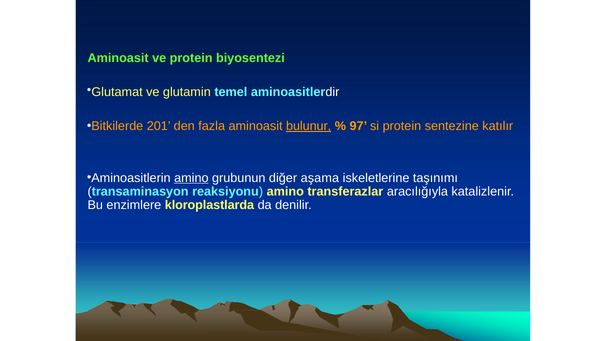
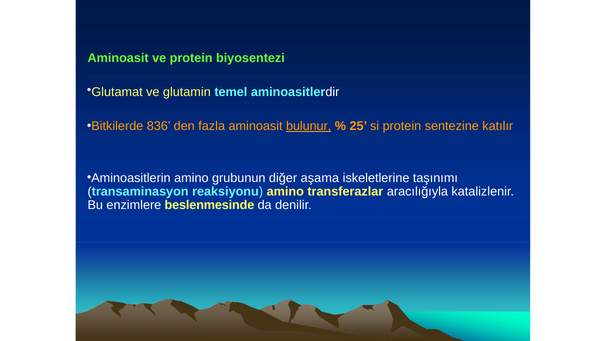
201: 201 -> 836
97: 97 -> 25
amino at (191, 178) underline: present -> none
kloroplastlarda: kloroplastlarda -> beslenmesinde
